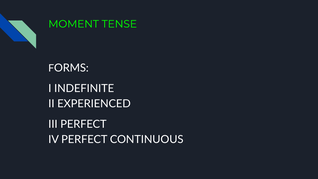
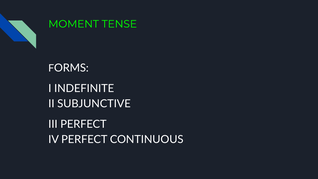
EXPERIENCED: EXPERIENCED -> SUBJUNCTIVE
